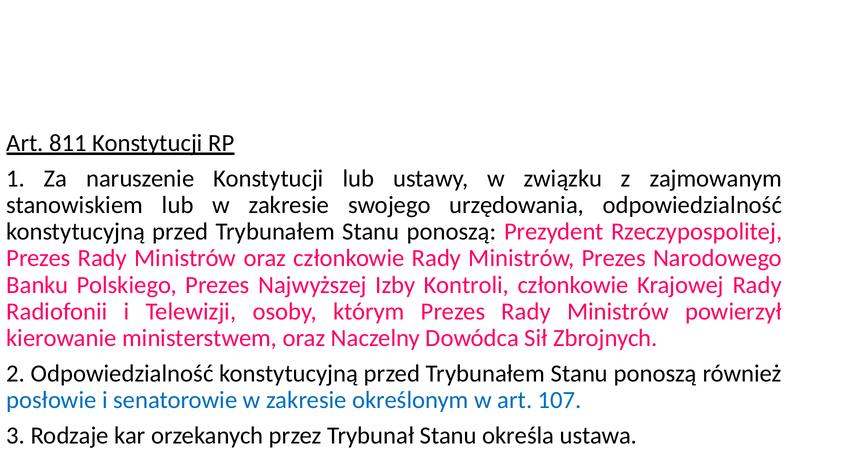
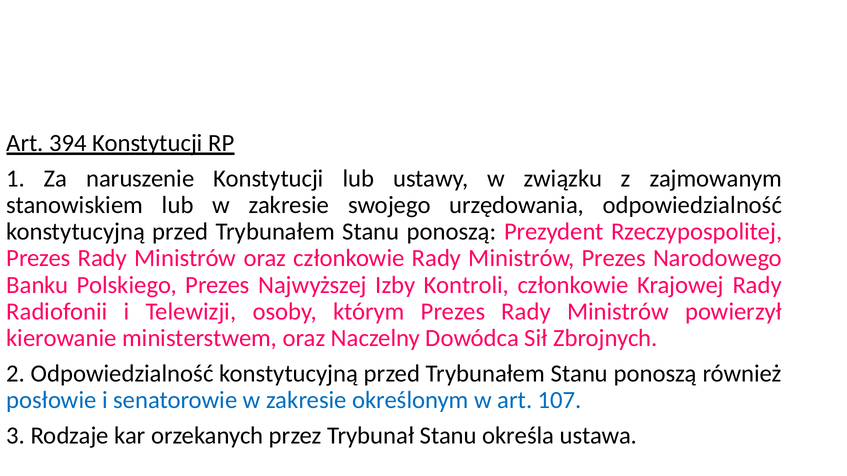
811: 811 -> 394
